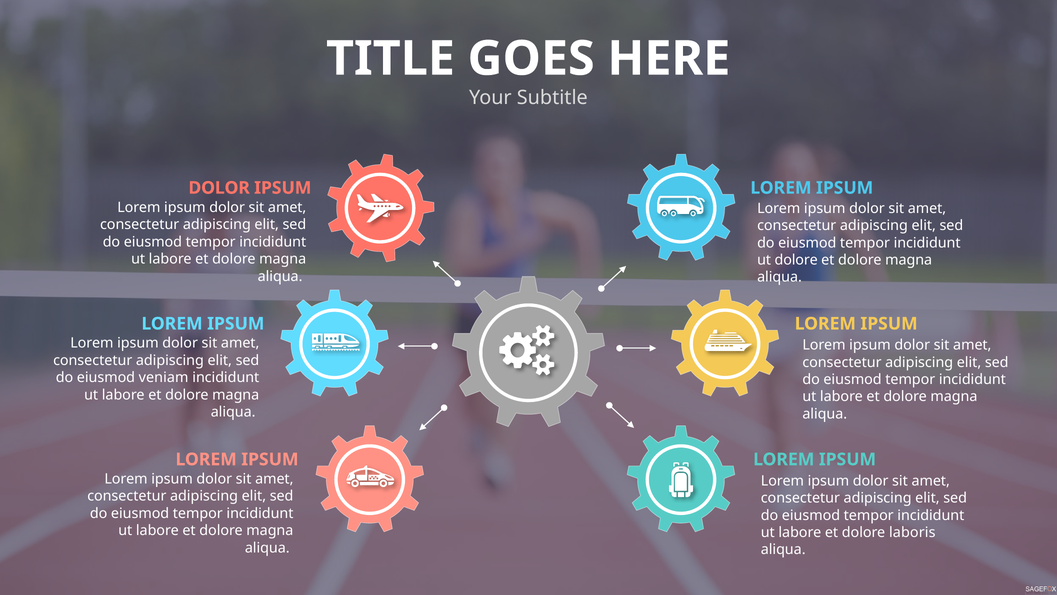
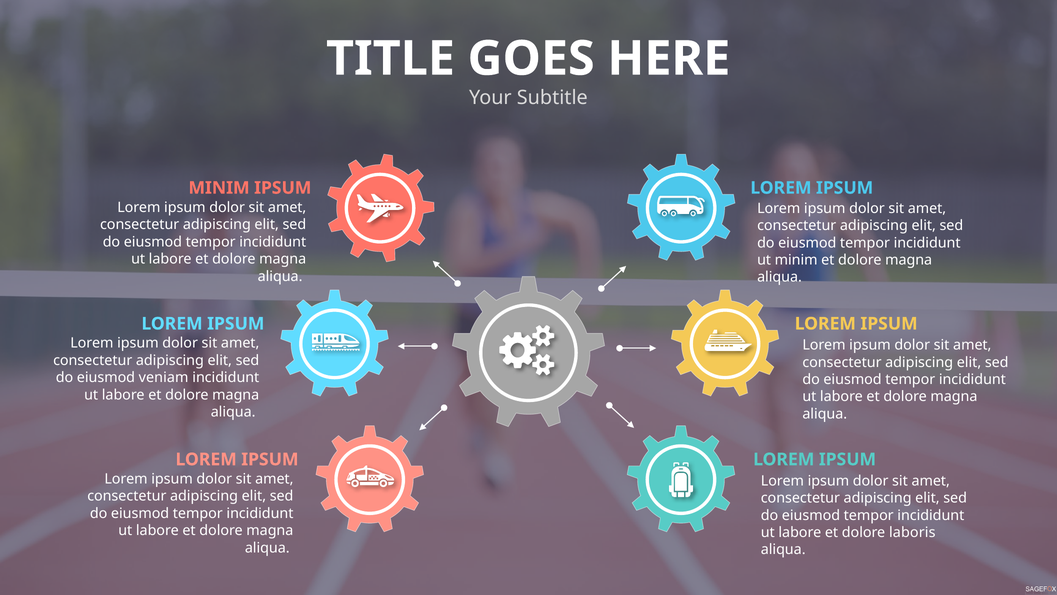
DOLOR at (219, 188): DOLOR -> MINIM
ut dolore: dolore -> minim
